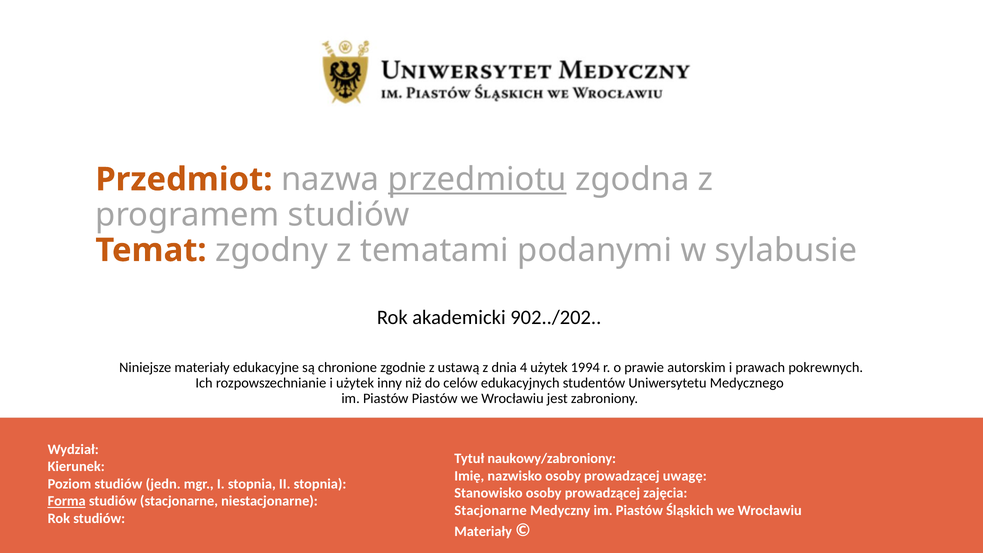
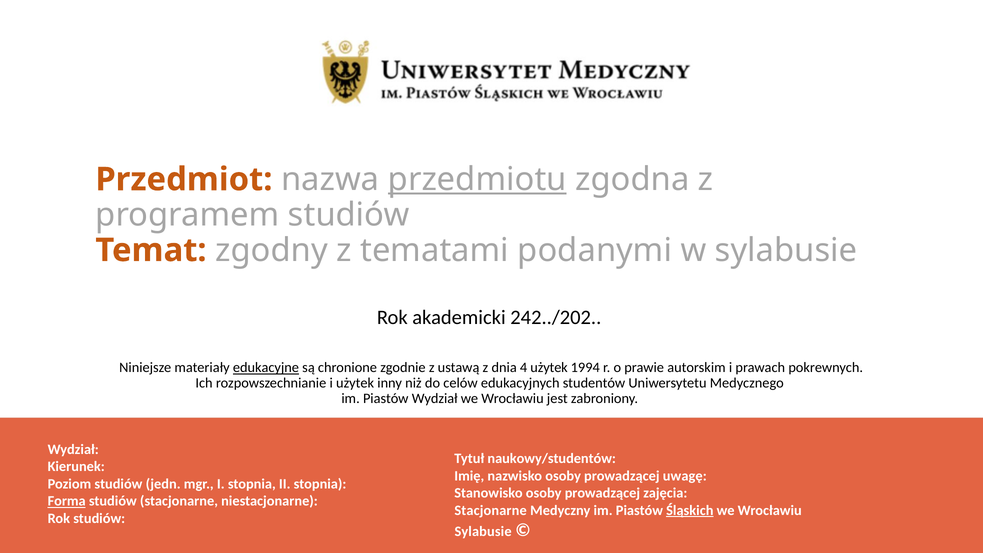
902../202: 902../202 -> 242../202
edukacyjne underline: none -> present
Piastów Piastów: Piastów -> Wydział
naukowy/zabroniony: naukowy/zabroniony -> naukowy/studentów
Śląskich underline: none -> present
Materiały at (483, 532): Materiały -> Sylabusie
